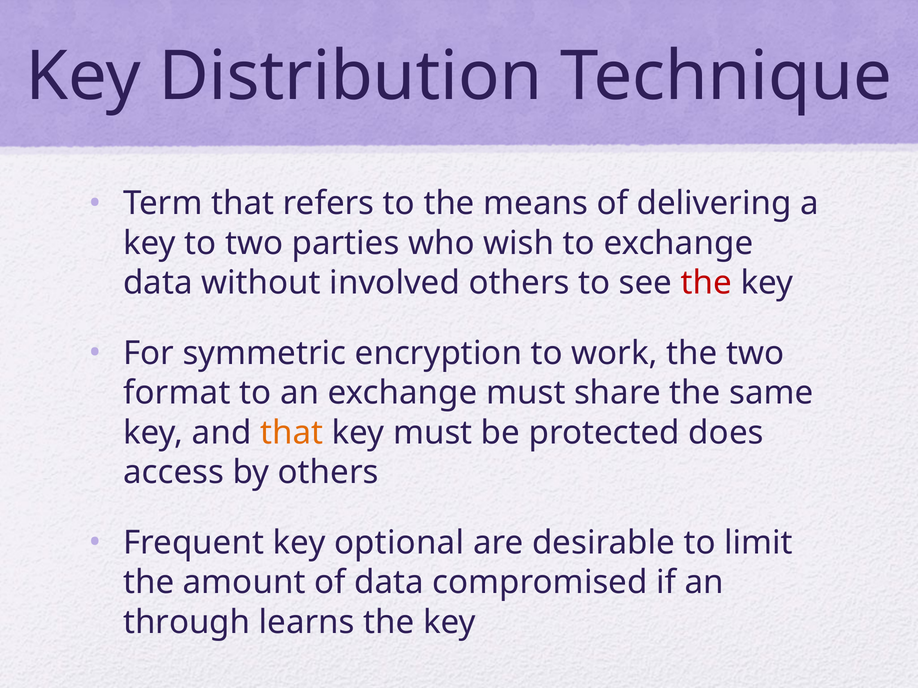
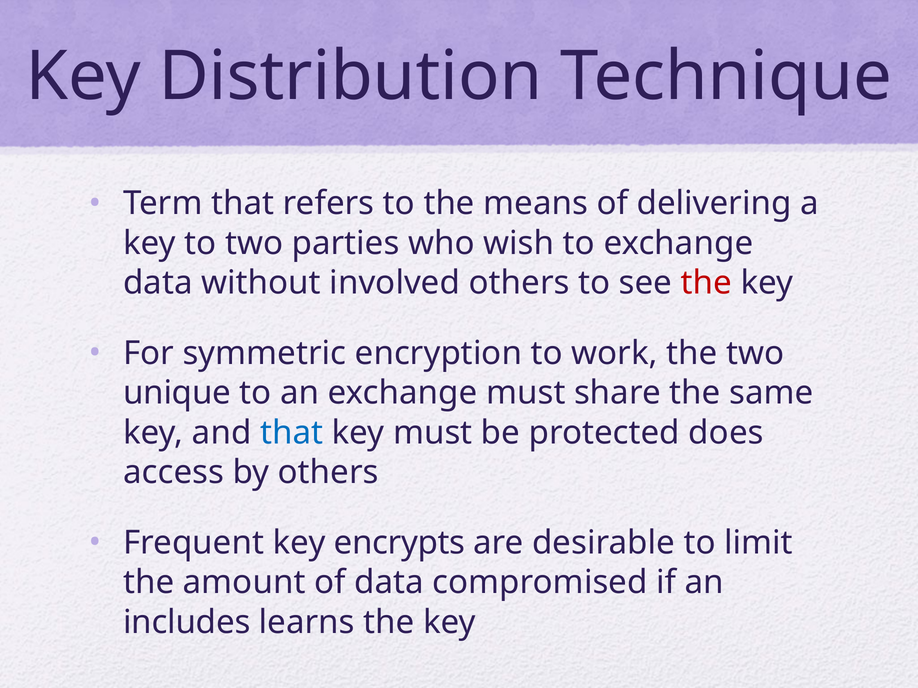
format: format -> unique
that at (292, 433) colour: orange -> blue
optional: optional -> encrypts
through: through -> includes
